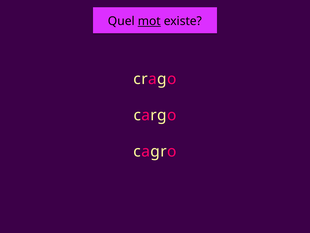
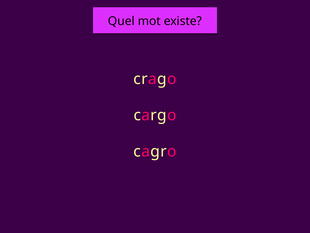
mot underline: present -> none
